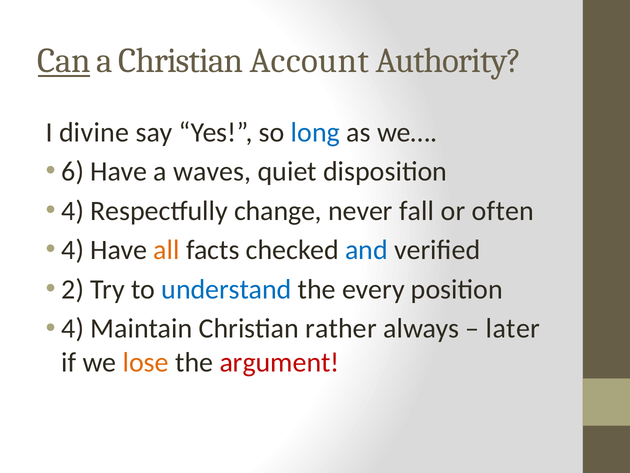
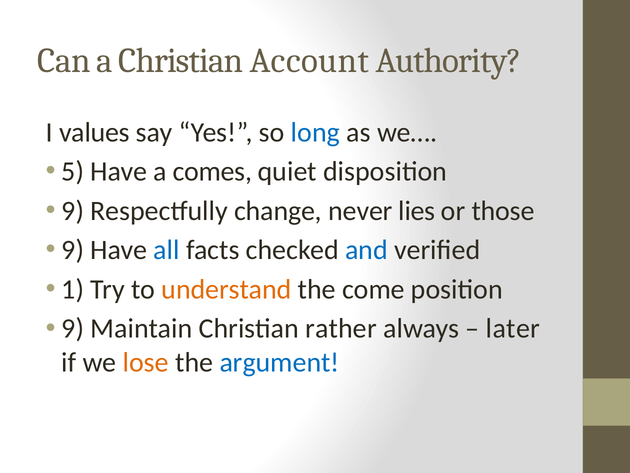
Can underline: present -> none
divine: divine -> values
6: 6 -> 5
waves: waves -> comes
4 at (73, 211): 4 -> 9
fall: fall -> lies
often: often -> those
4 at (73, 250): 4 -> 9
all colour: orange -> blue
2: 2 -> 1
understand colour: blue -> orange
every: every -> come
4 at (73, 328): 4 -> 9
argument colour: red -> blue
